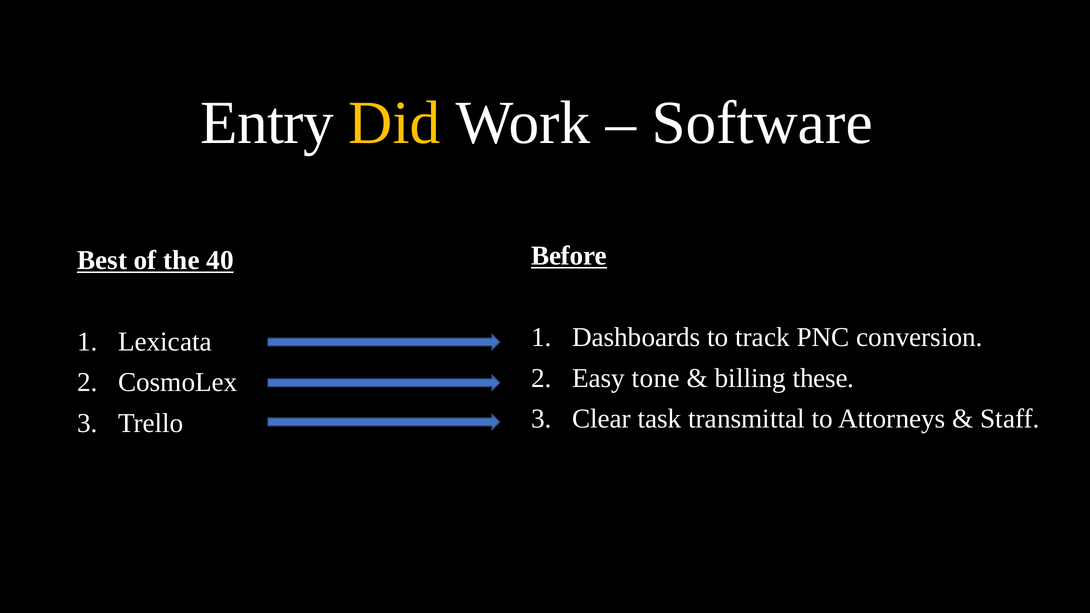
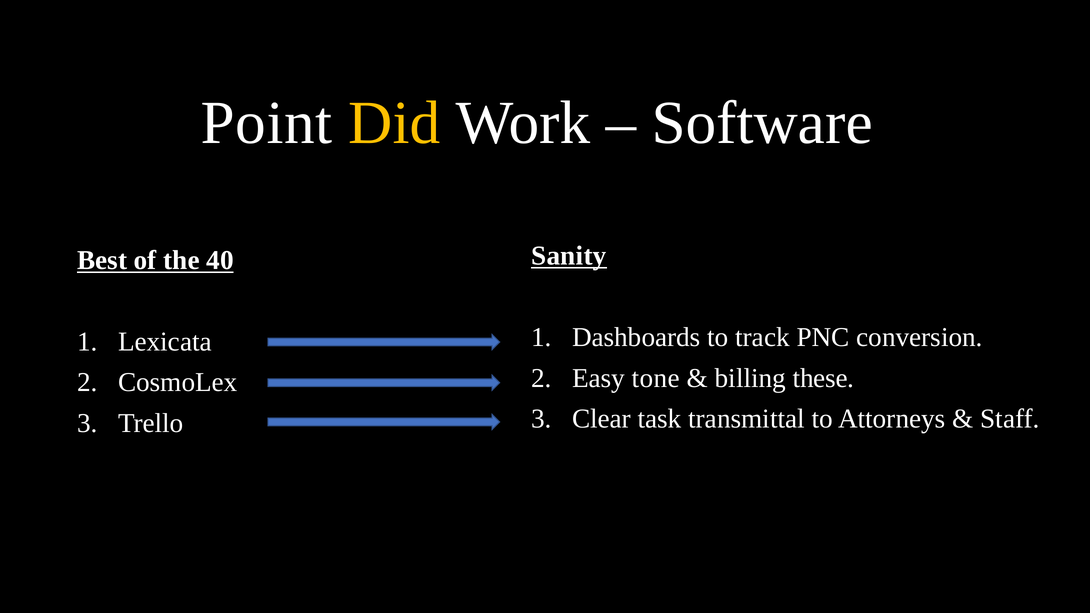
Entry: Entry -> Point
Before: Before -> Sanity
